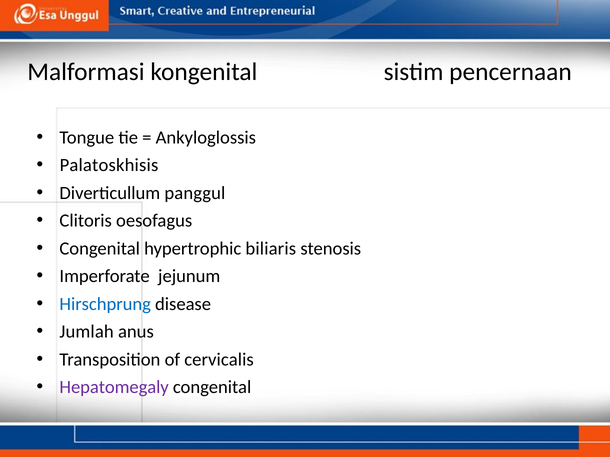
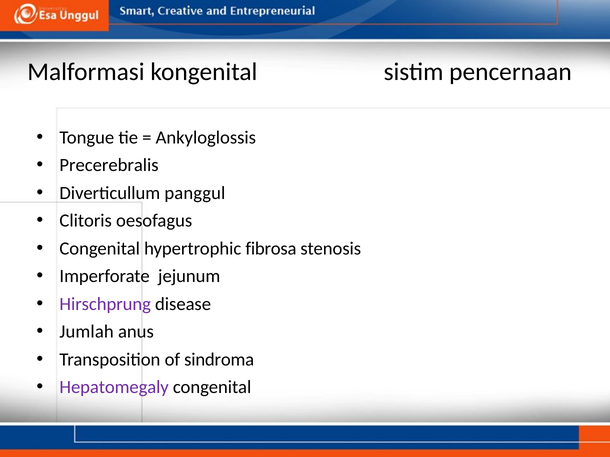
Palatoskhisis: Palatoskhisis -> Precerebralis
biliaris: biliaris -> fibrosa
Hirschprung colour: blue -> purple
cervicalis: cervicalis -> sindroma
